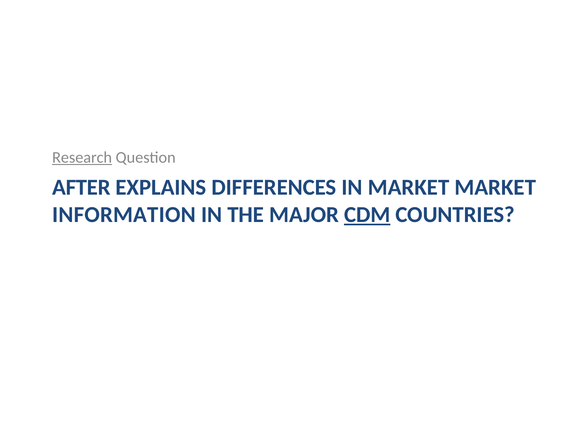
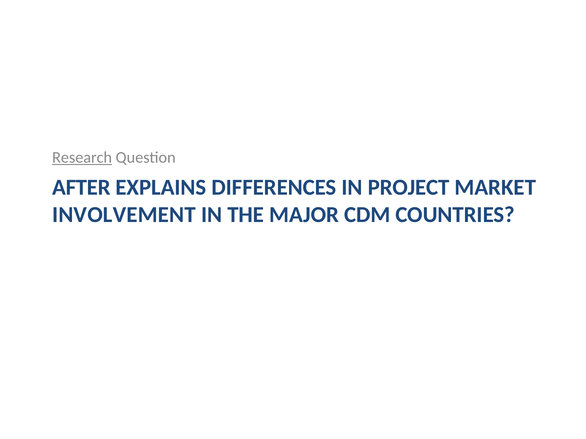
IN MARKET: MARKET -> PROJECT
INFORMATION: INFORMATION -> INVOLVEMENT
CDM underline: present -> none
